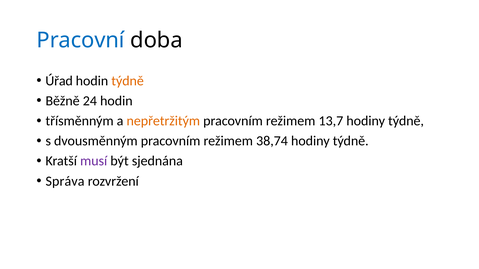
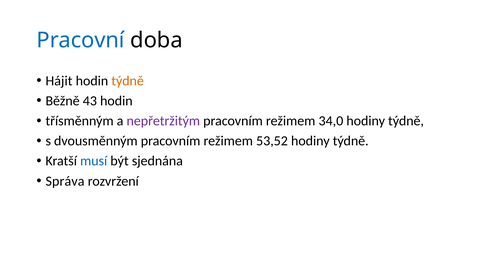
Úřad: Úřad -> Hájit
24: 24 -> 43
nepřetržitým colour: orange -> purple
13,7: 13,7 -> 34,0
38,74: 38,74 -> 53,52
musí colour: purple -> blue
